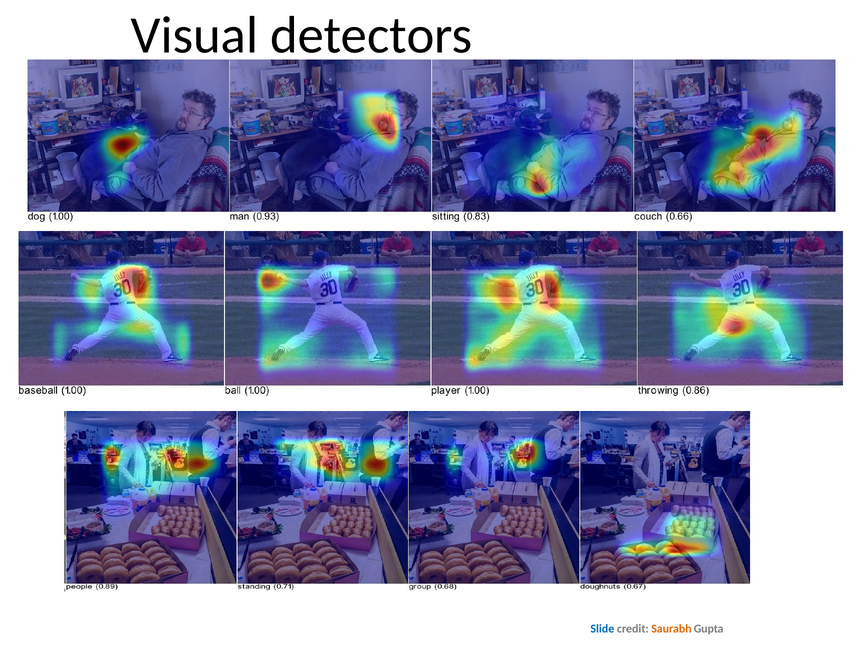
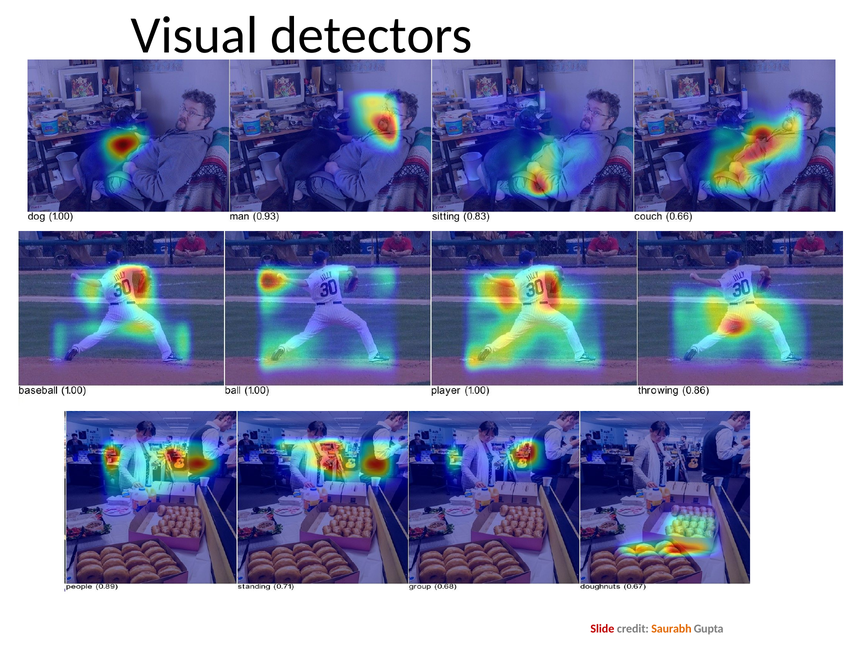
Slide colour: blue -> red
